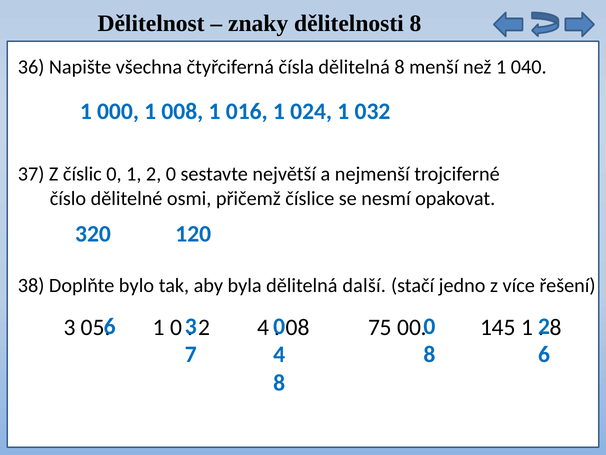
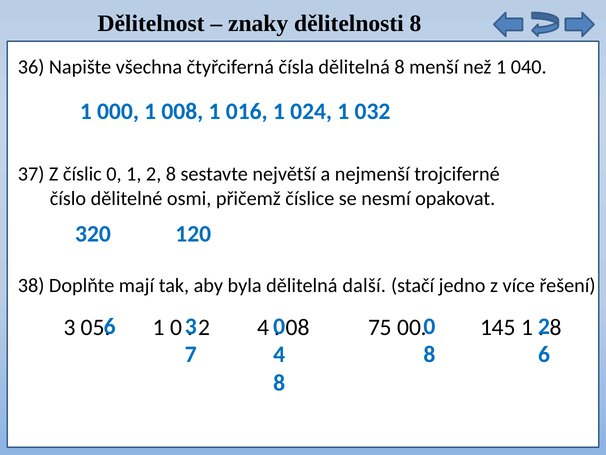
2 0: 0 -> 8
bylo: bylo -> mají
